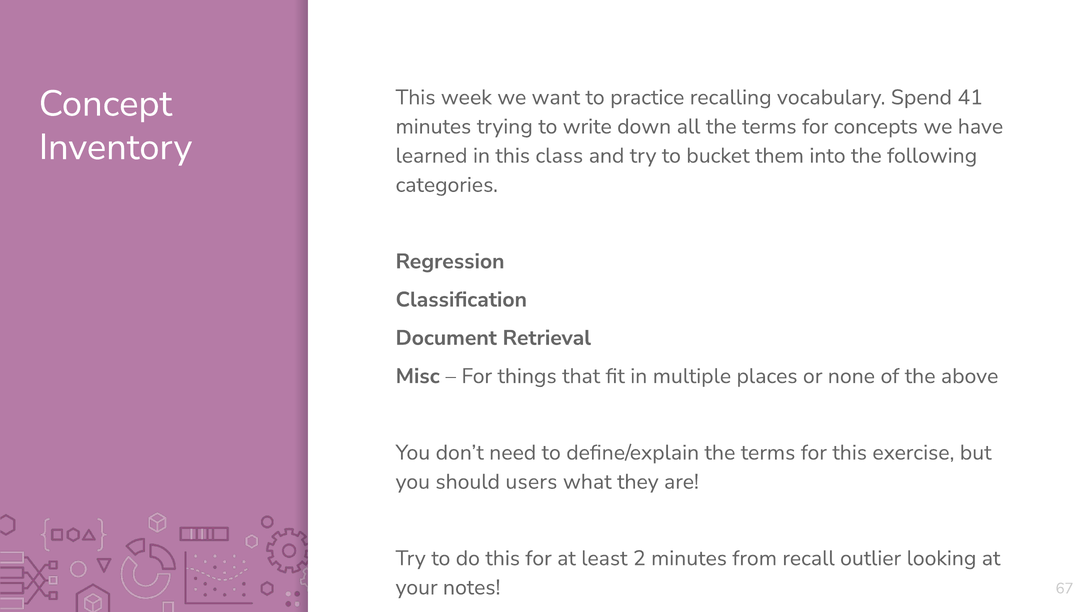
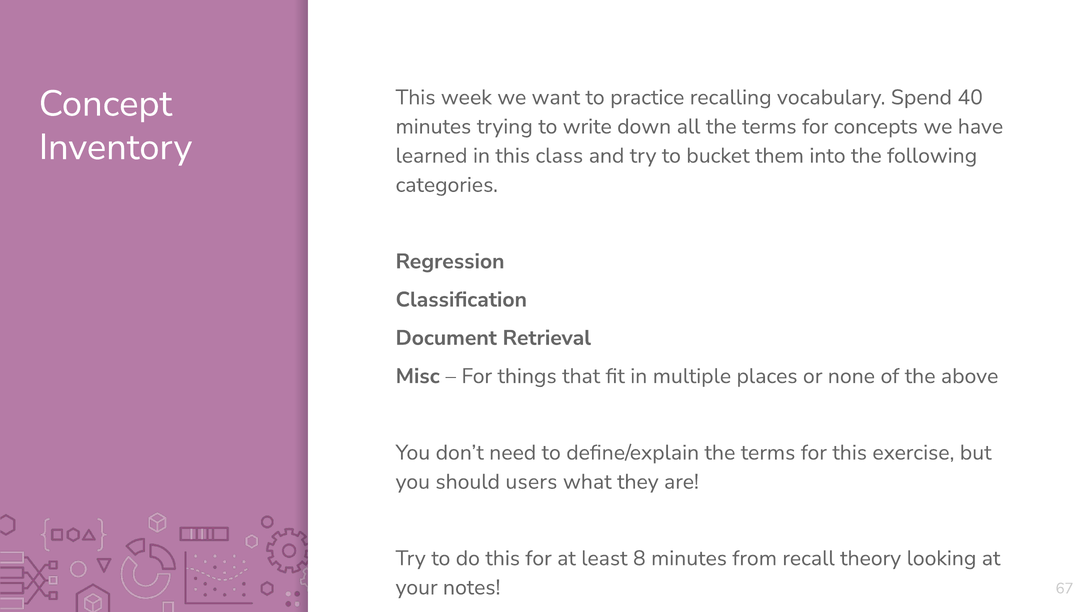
41: 41 -> 40
2: 2 -> 8
outlier: outlier -> theory
